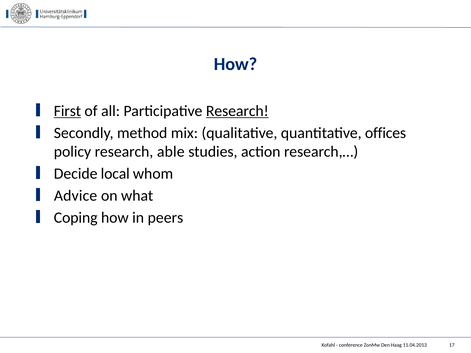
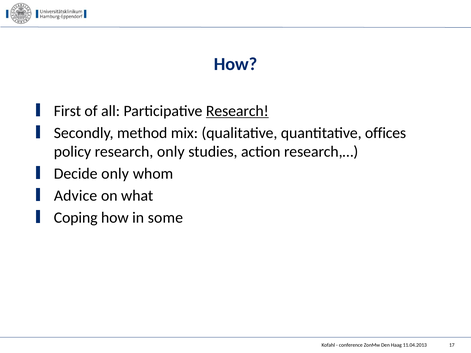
First underline: present -> none
research able: able -> only
Decide local: local -> only
peers: peers -> some
